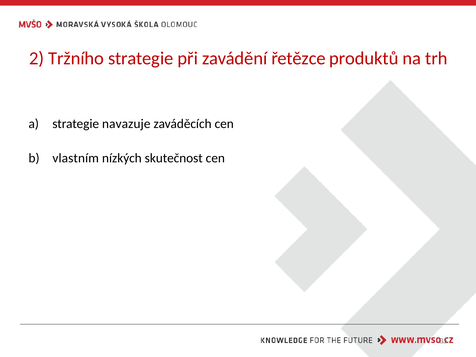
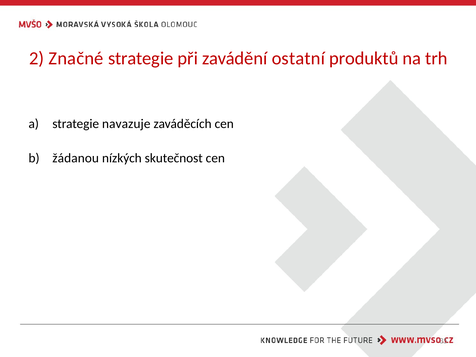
Tržního: Tržního -> Značné
řetězce: řetězce -> ostatní
vlastním: vlastním -> žádanou
